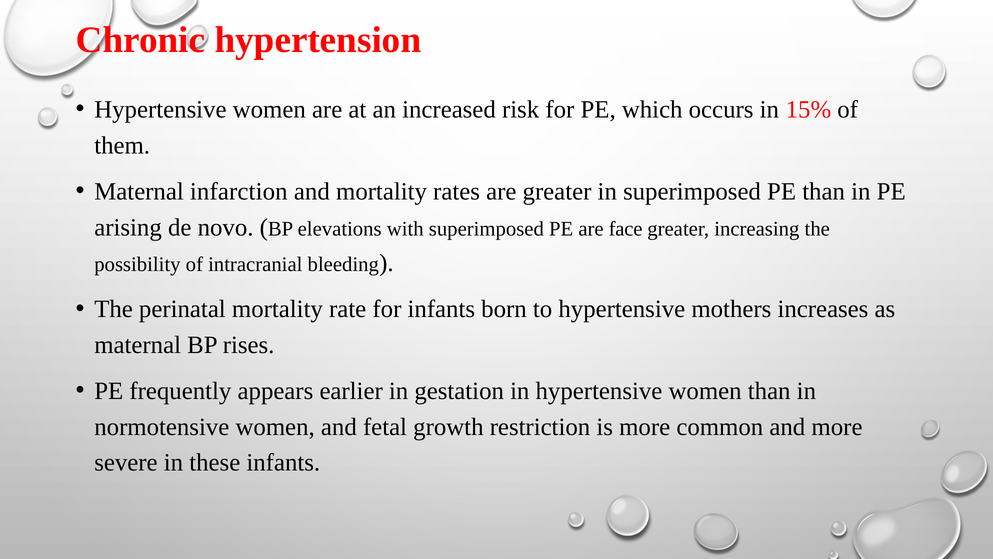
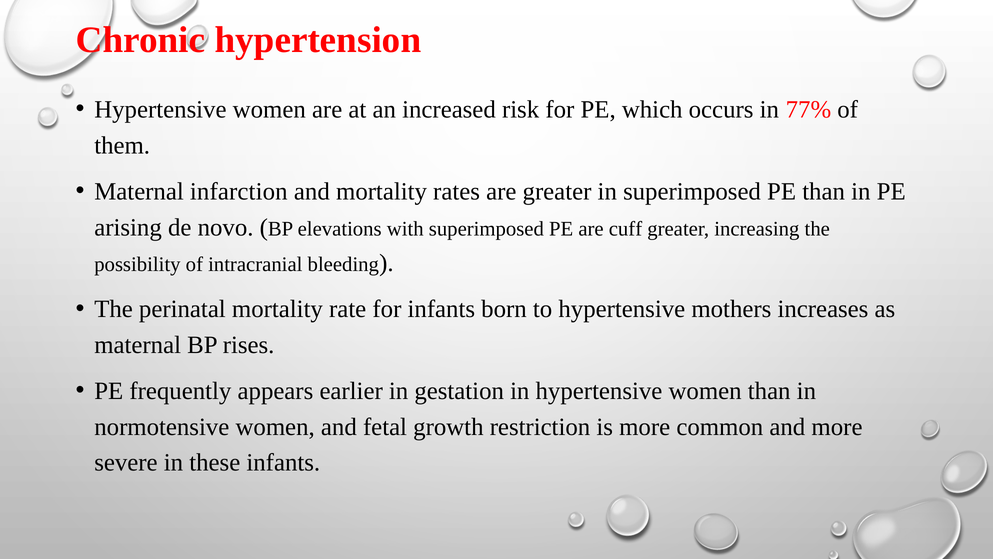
15%: 15% -> 77%
face: face -> cuff
